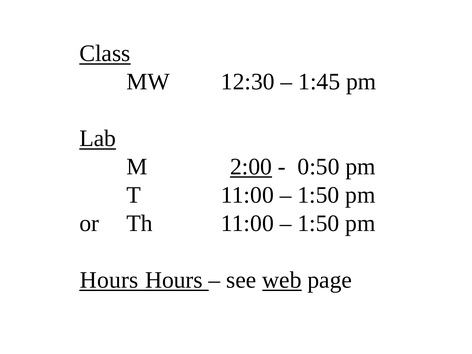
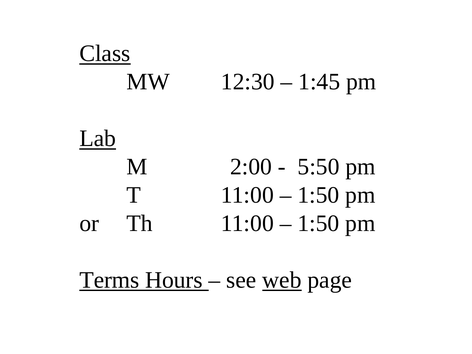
2:00 underline: present -> none
0:50: 0:50 -> 5:50
Hours at (109, 280): Hours -> Terms
